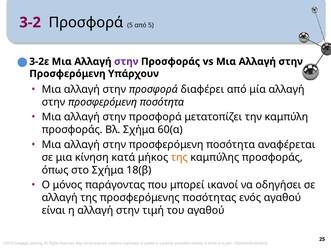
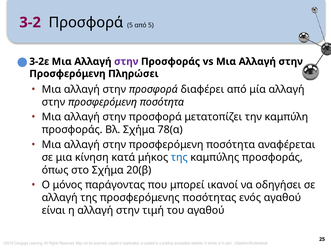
Υπάρχουν: Υπάρχουν -> Πληρώσει
60(α: 60(α -> 78(α
της at (179, 157) colour: orange -> blue
18(β: 18(β -> 20(β
